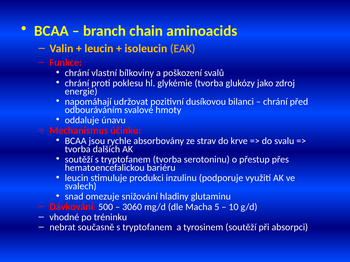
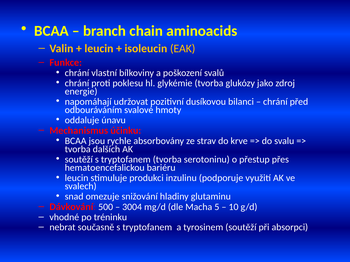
3060: 3060 -> 3004
